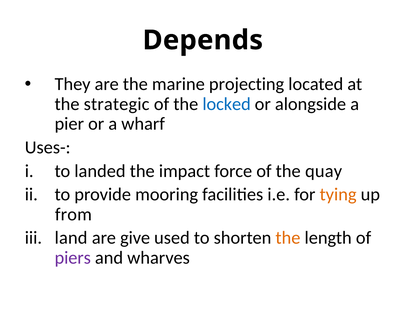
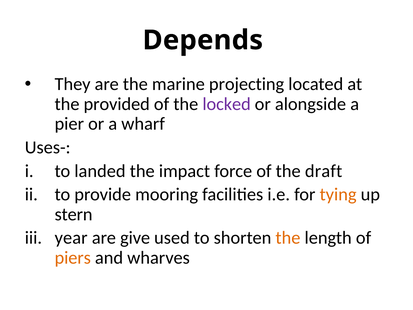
strategic: strategic -> provided
locked colour: blue -> purple
quay: quay -> draft
from: from -> stern
land: land -> year
piers colour: purple -> orange
